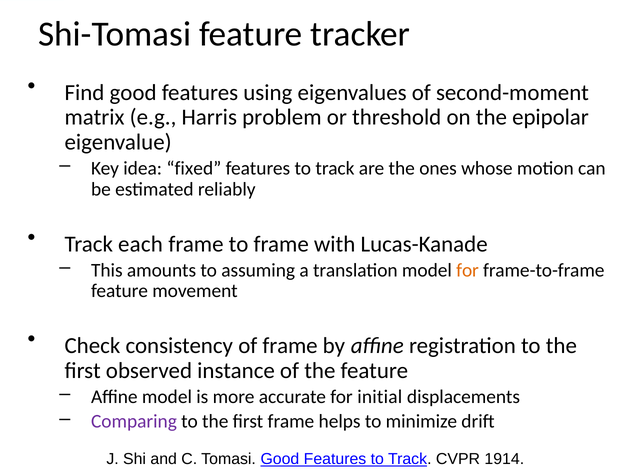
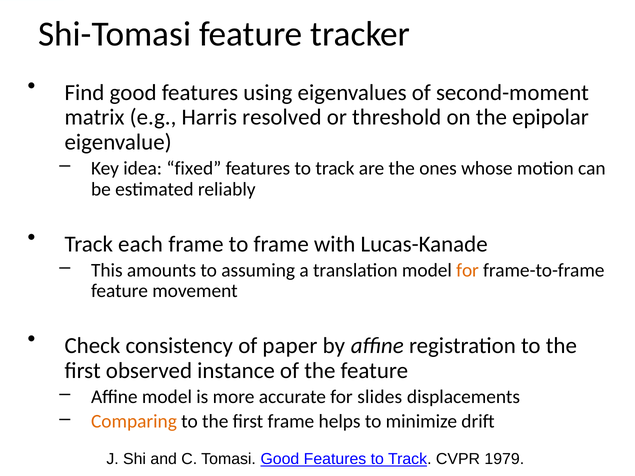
problem: problem -> resolved
of frame: frame -> paper
initial: initial -> slides
Comparing colour: purple -> orange
1914: 1914 -> 1979
